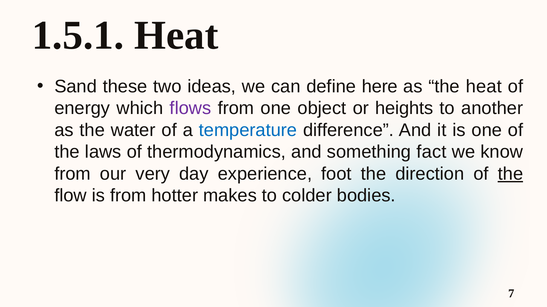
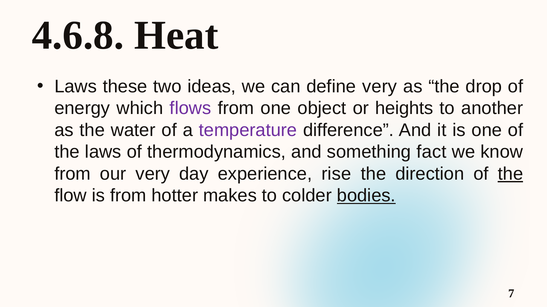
1.5.1: 1.5.1 -> 4.6.8
Sand at (76, 87): Sand -> Laws
define here: here -> very
the heat: heat -> drop
temperature colour: blue -> purple
foot: foot -> rise
bodies underline: none -> present
